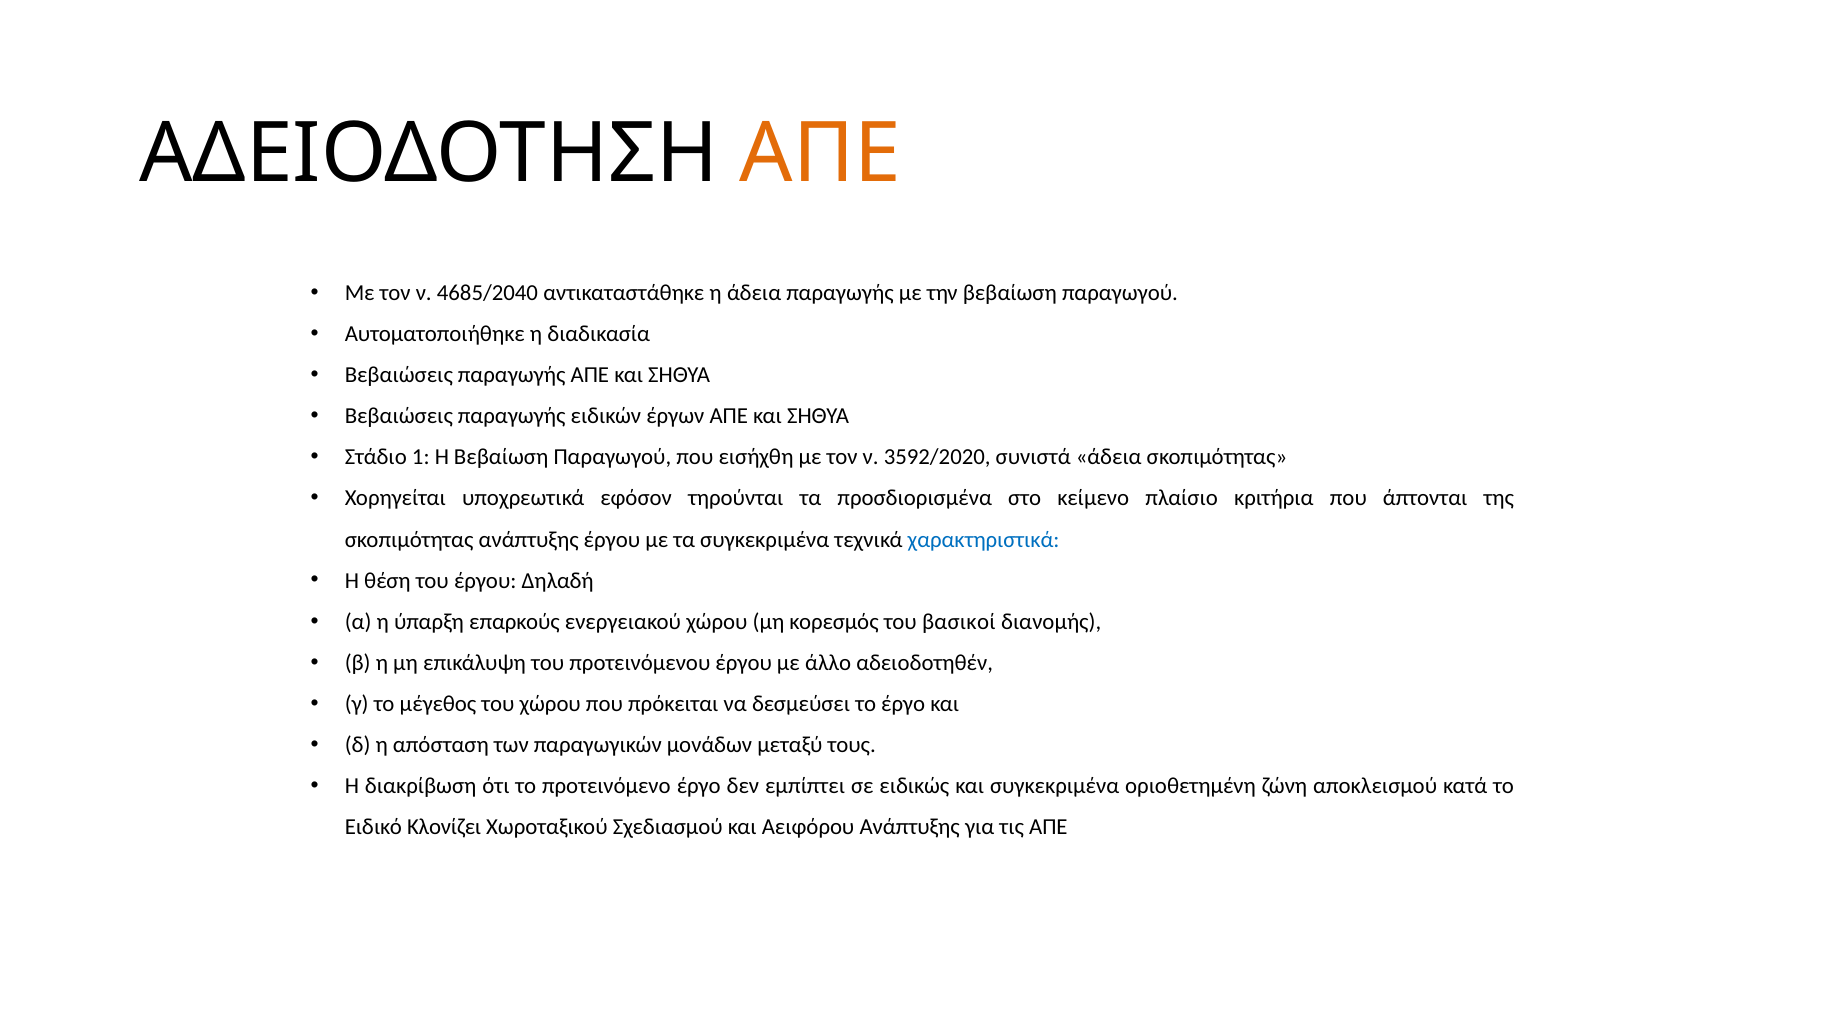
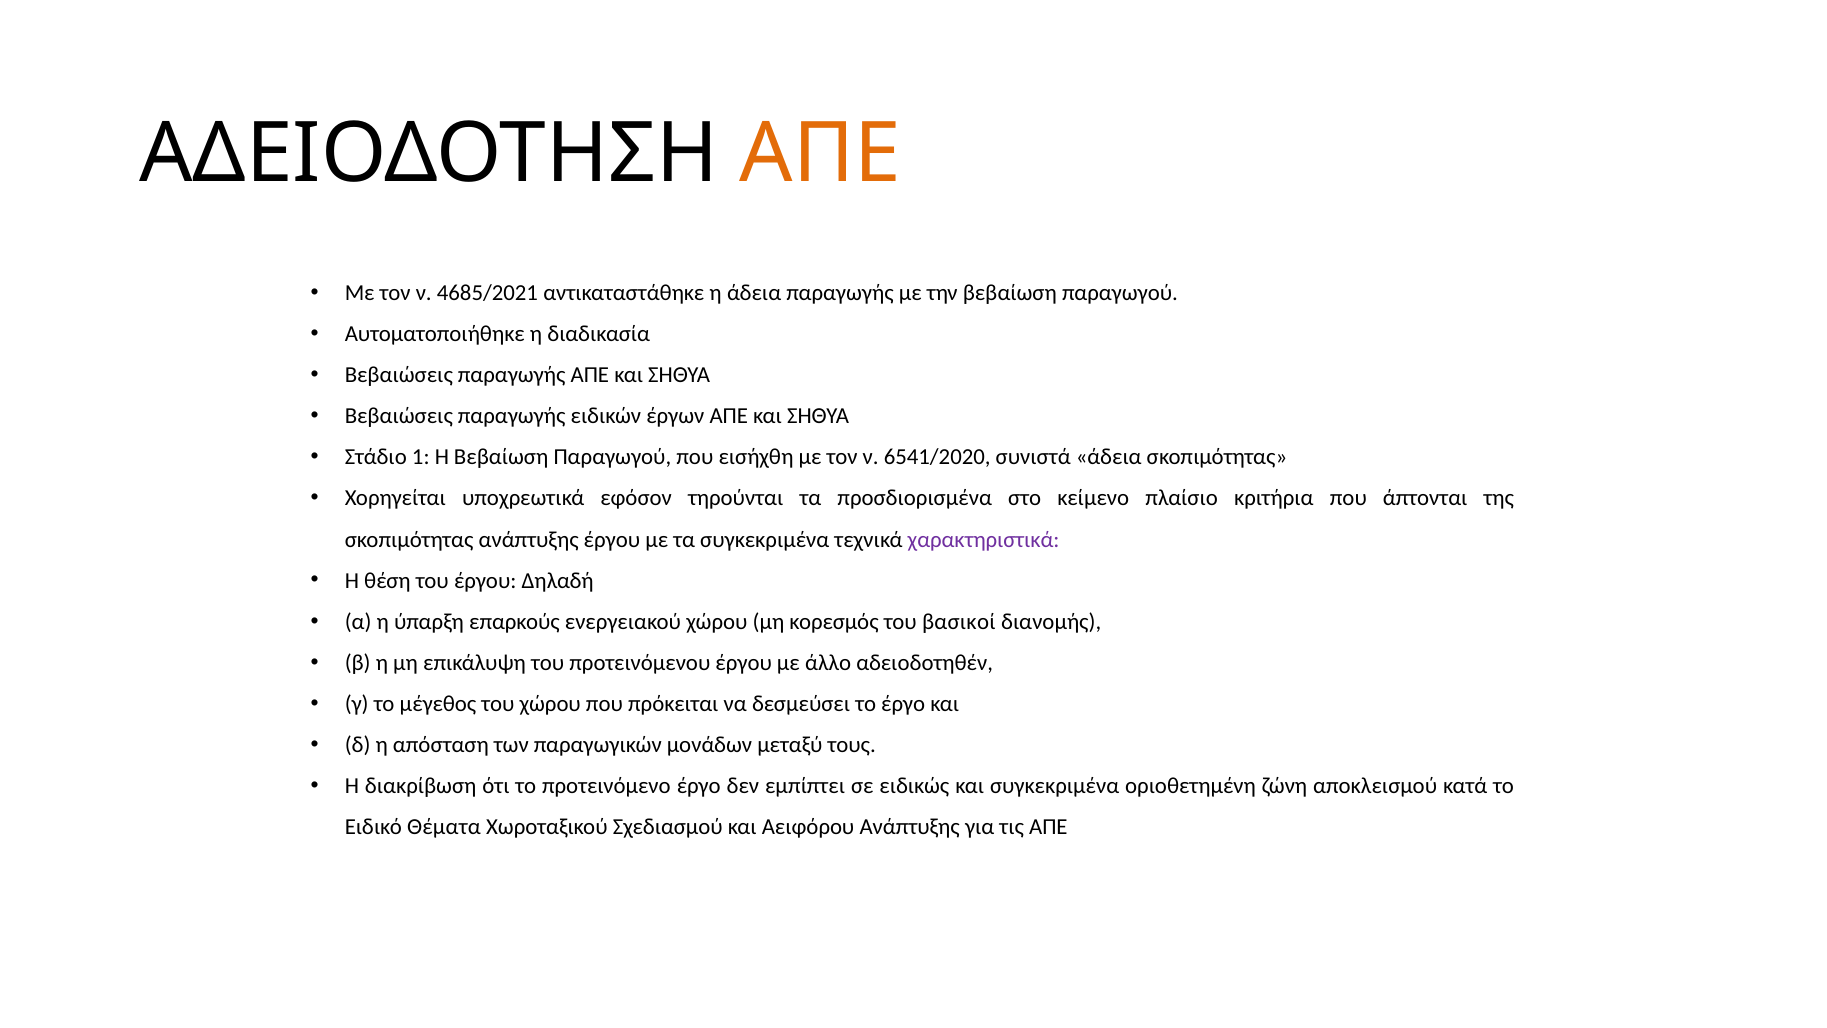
4685/2040: 4685/2040 -> 4685/2021
3592/2020: 3592/2020 -> 6541/2020
χαρακτηριστικά colour: blue -> purple
Κλονίζει: Κλονίζει -> Θέματα
